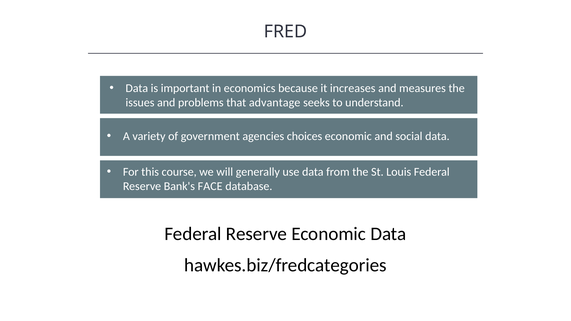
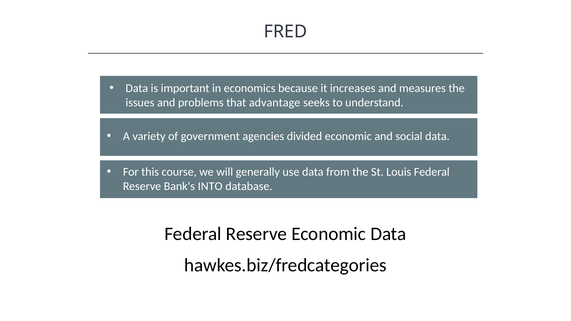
choices: choices -> divided
FACE: FACE -> INTO
